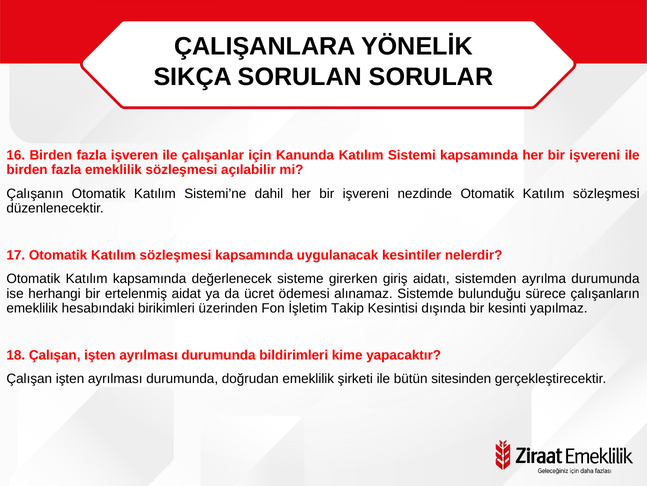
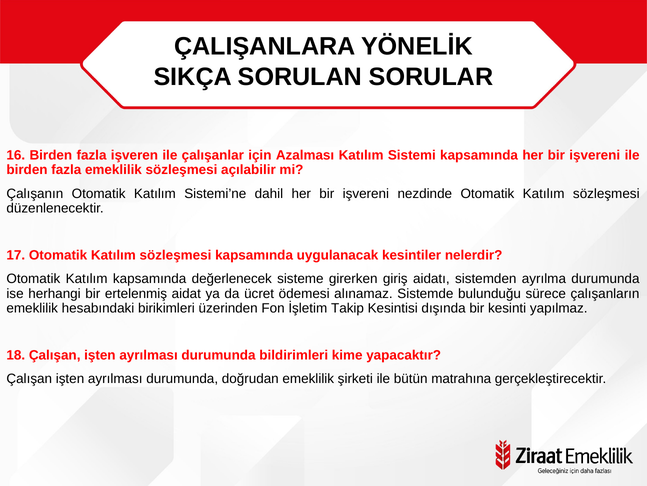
Kanunda: Kanunda -> Azalması
sitesinden: sitesinden -> matrahına
